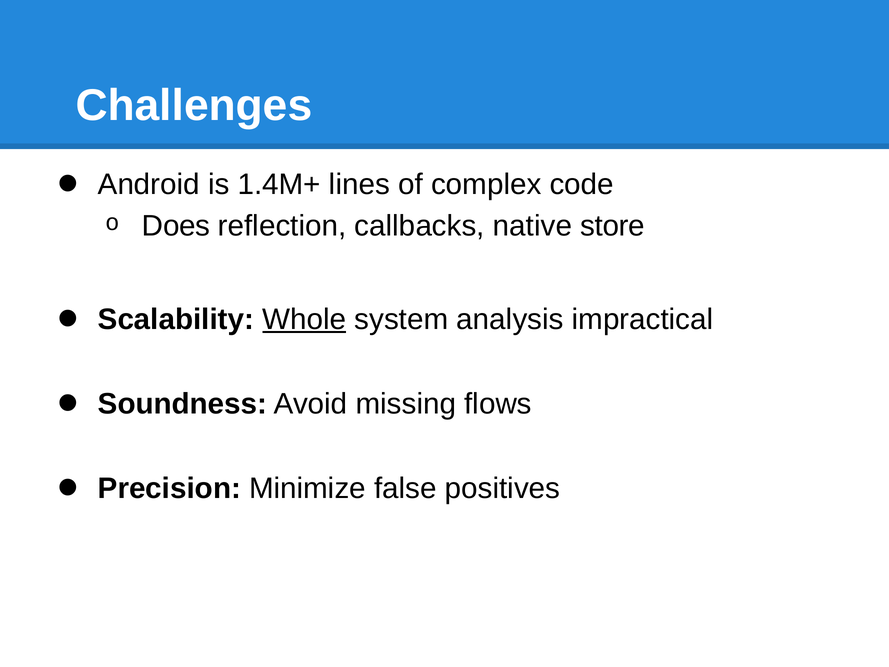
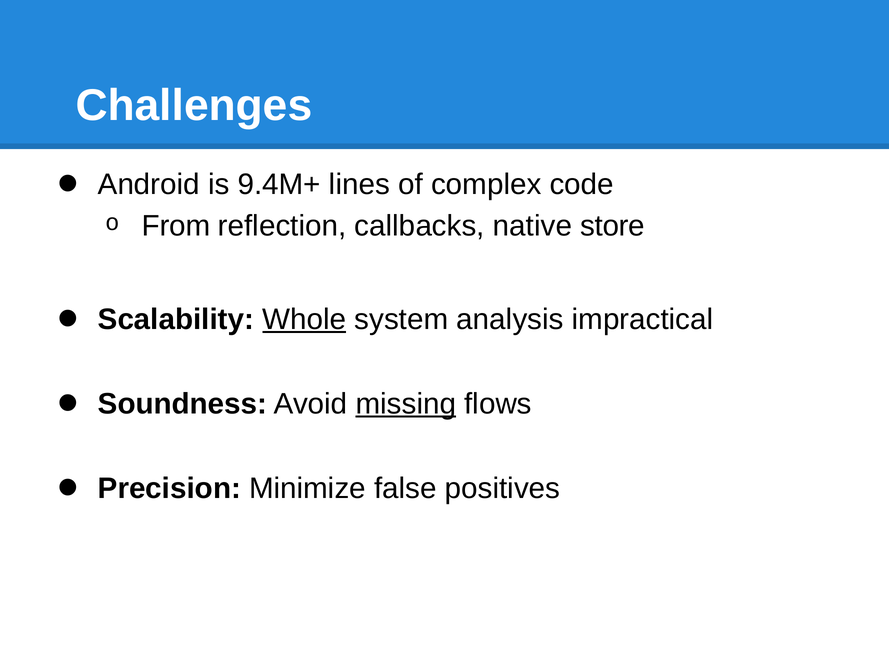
1.4M+: 1.4M+ -> 9.4M+
Does: Does -> From
missing underline: none -> present
